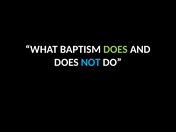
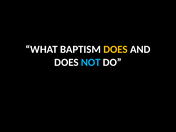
DOES at (115, 49) colour: light green -> yellow
